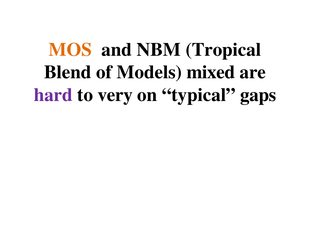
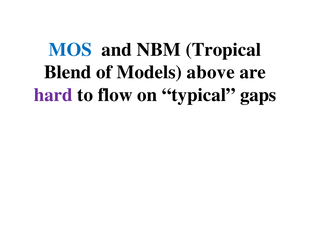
MOS colour: orange -> blue
mixed: mixed -> above
very: very -> flow
